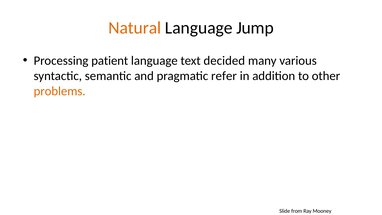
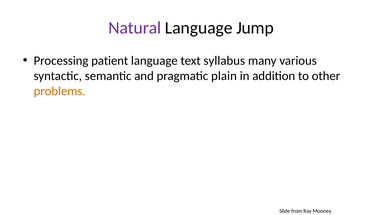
Natural colour: orange -> purple
decided: decided -> syllabus
refer: refer -> plain
